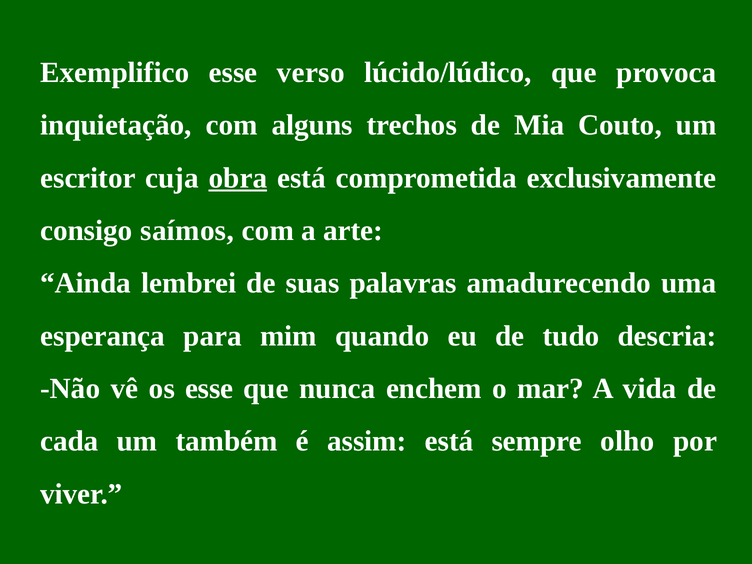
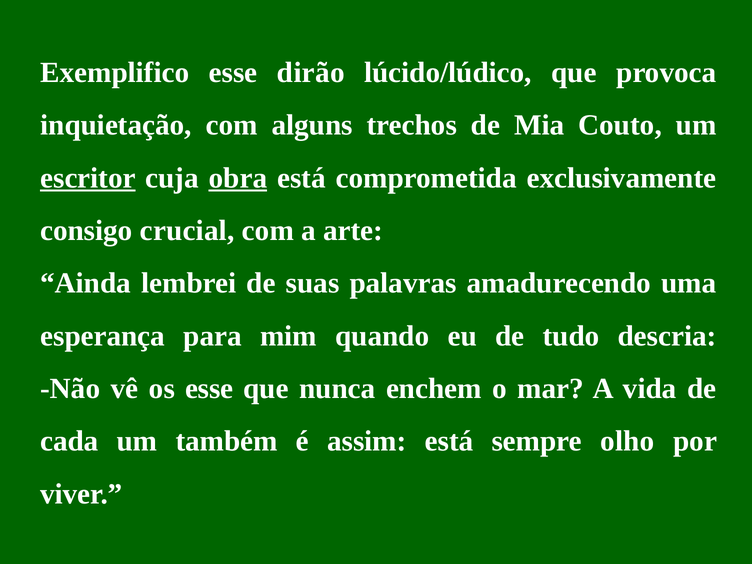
verso: verso -> dirão
escritor underline: none -> present
saímos: saímos -> crucial
